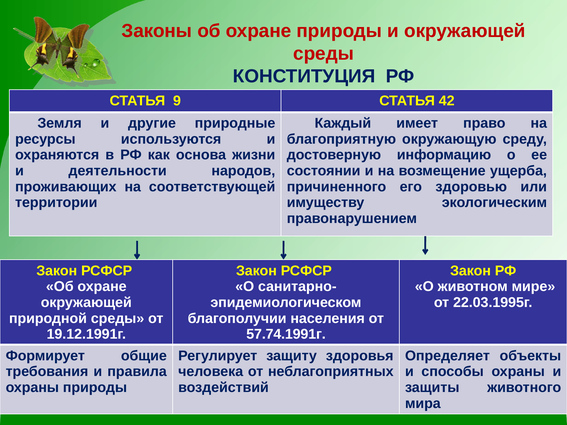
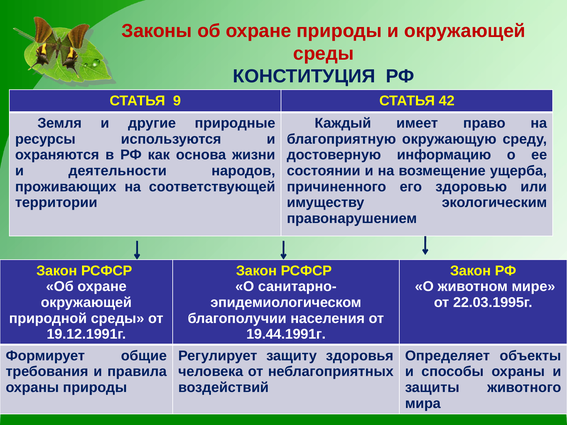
57.74.1991г: 57.74.1991г -> 19.44.1991г
